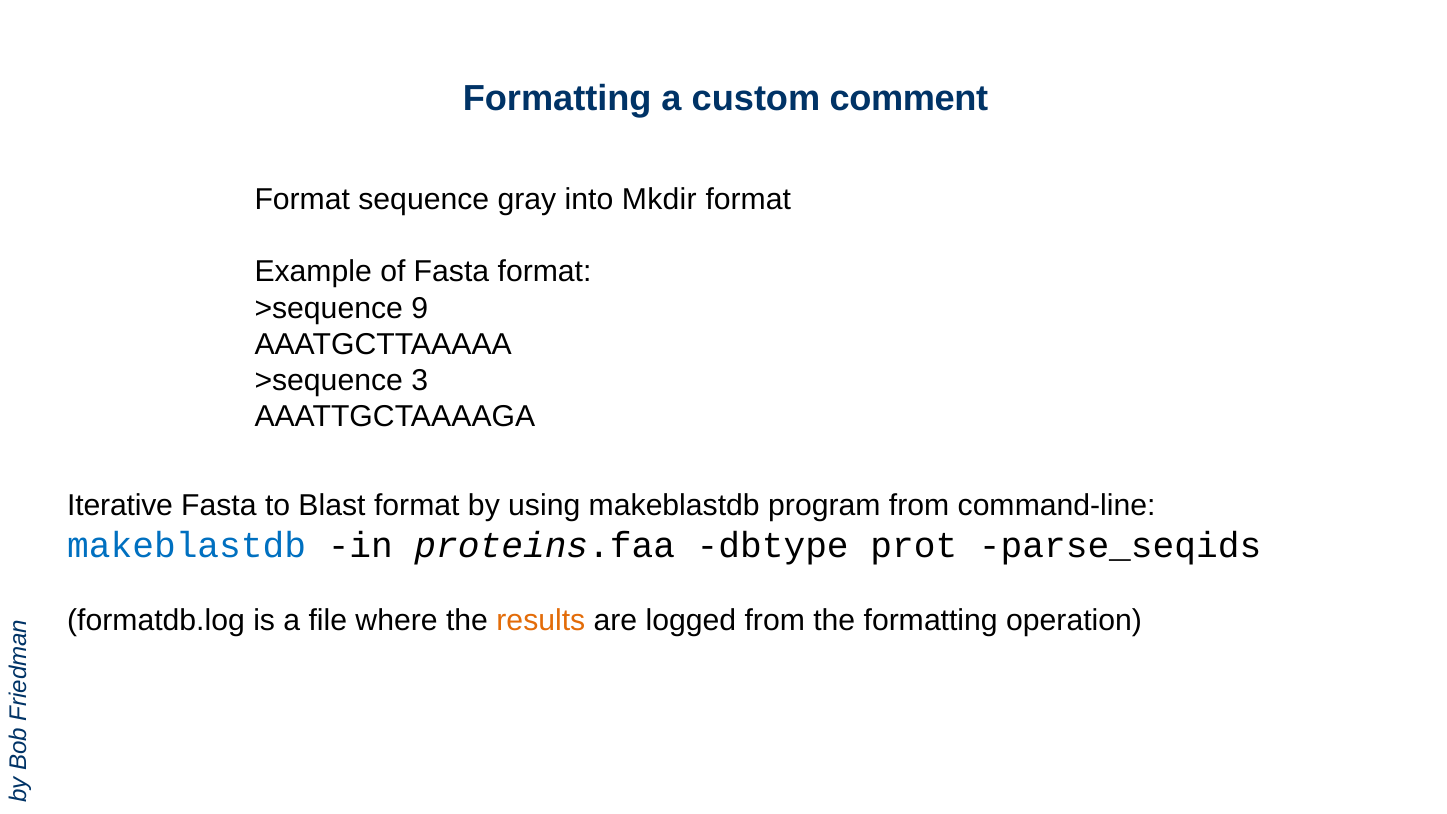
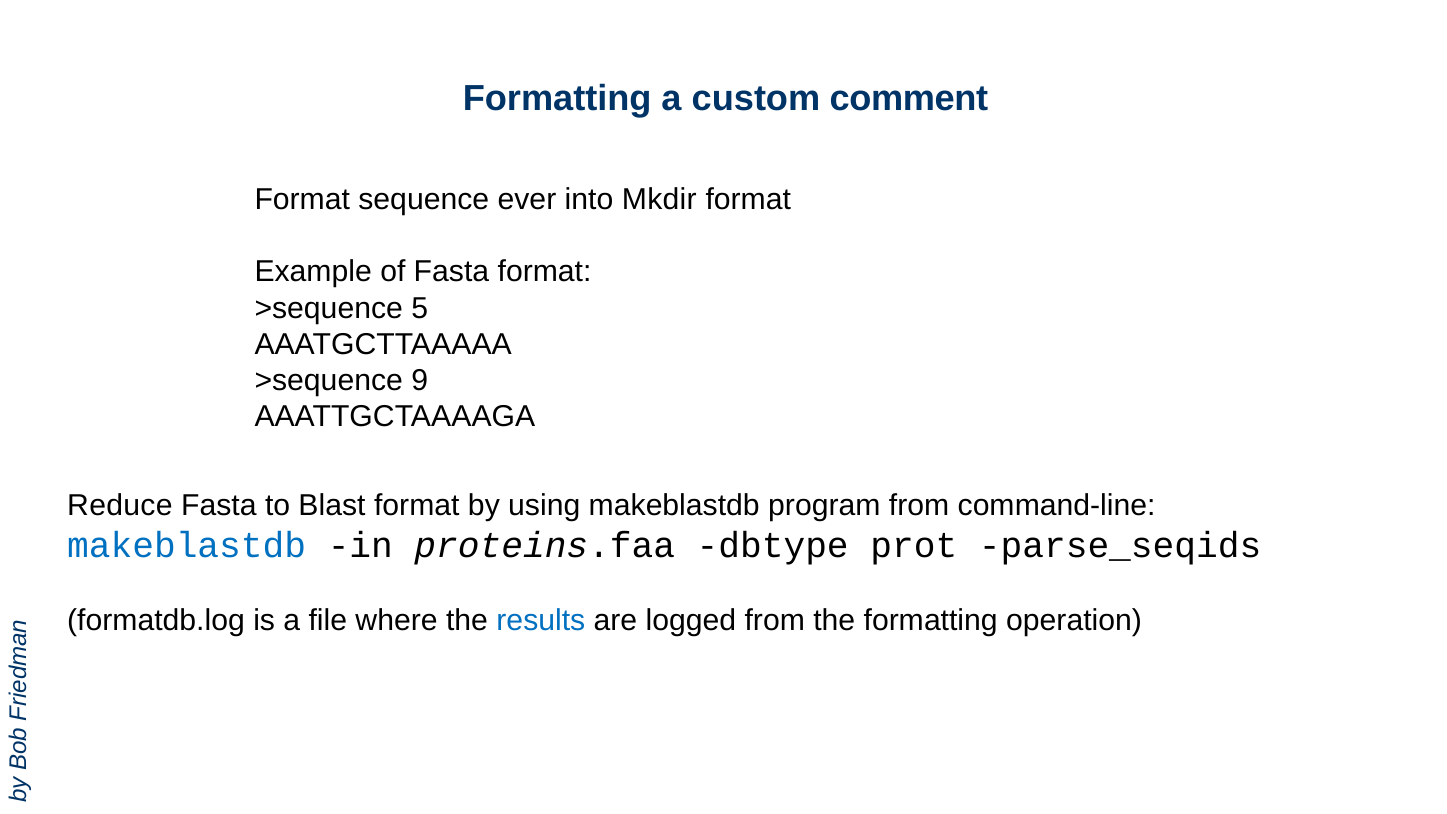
gray: gray -> ever
9: 9 -> 5
3: 3 -> 9
Iterative: Iterative -> Reduce
results colour: orange -> blue
